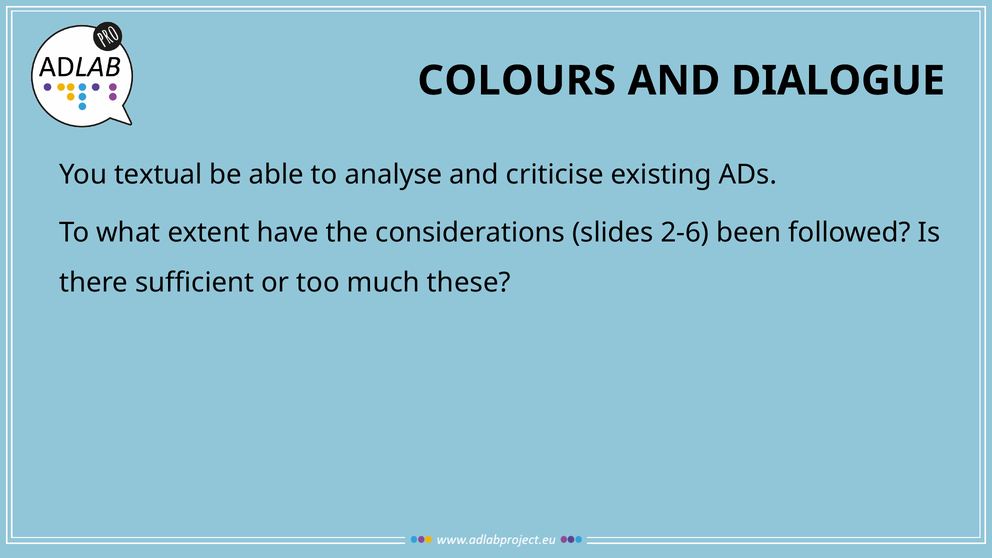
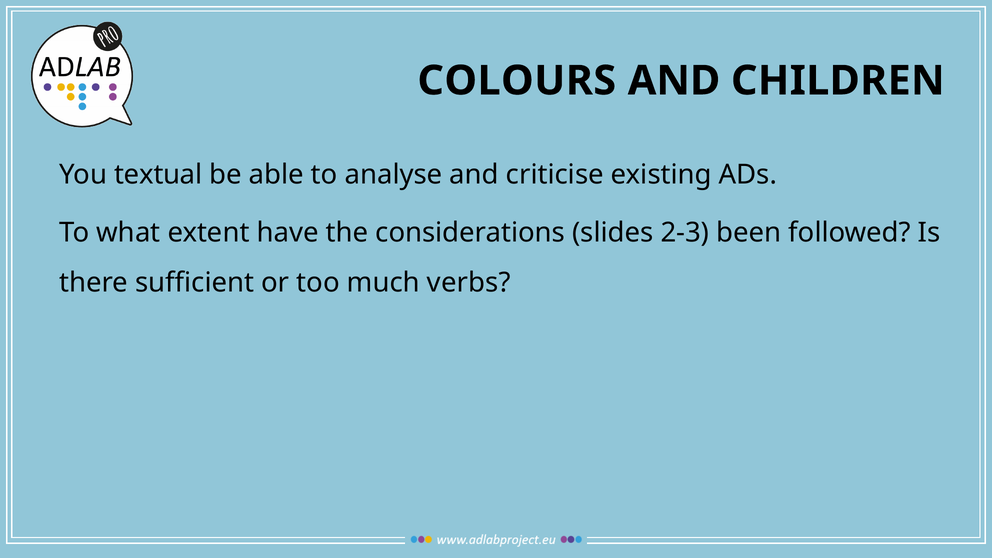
DIALOGUE: DIALOGUE -> CHILDREN
2-6: 2-6 -> 2-3
these: these -> verbs
